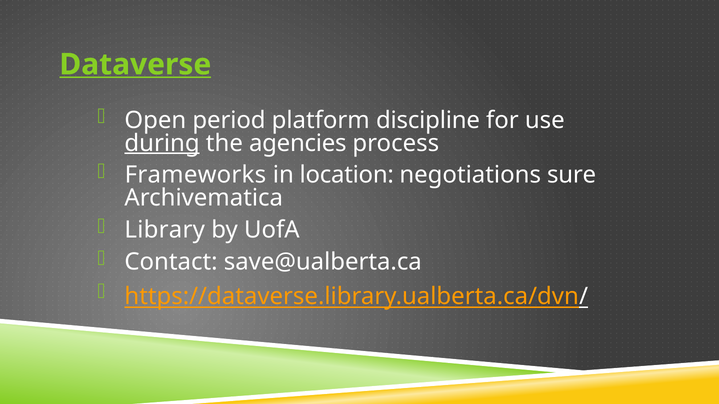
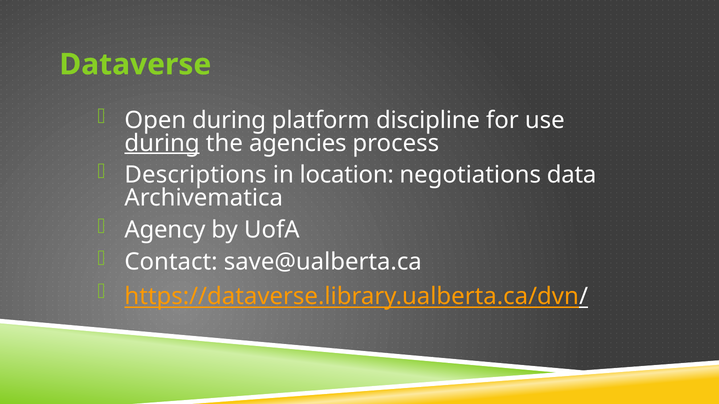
Dataverse underline: present -> none
Open period: period -> during
Frameworks: Frameworks -> Descriptions
sure: sure -> data
Library: Library -> Agency
